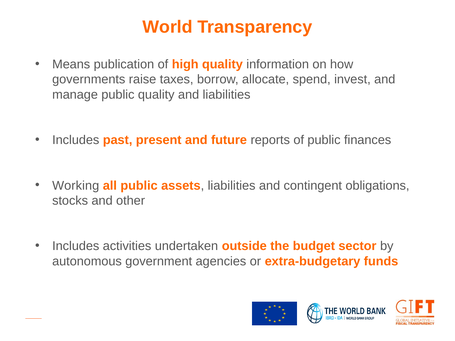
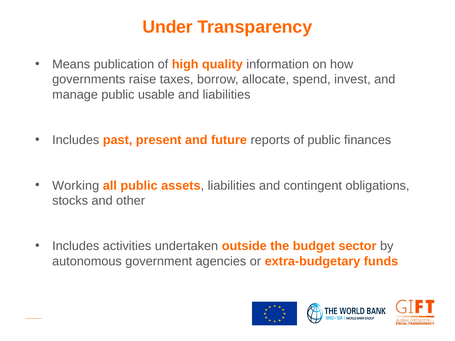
World: World -> Under
public quality: quality -> usable
